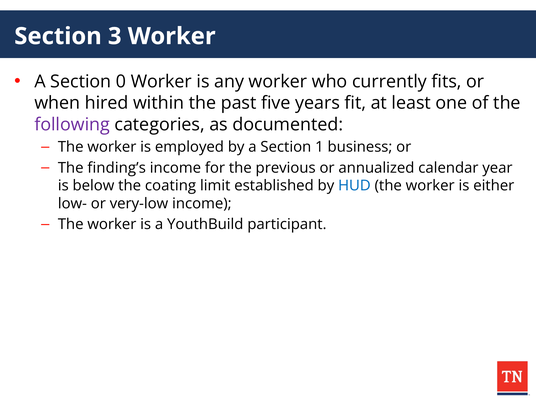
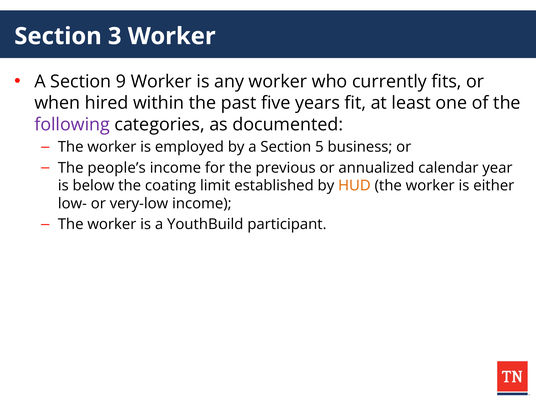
0: 0 -> 9
1: 1 -> 5
finding’s: finding’s -> people’s
HUD colour: blue -> orange
